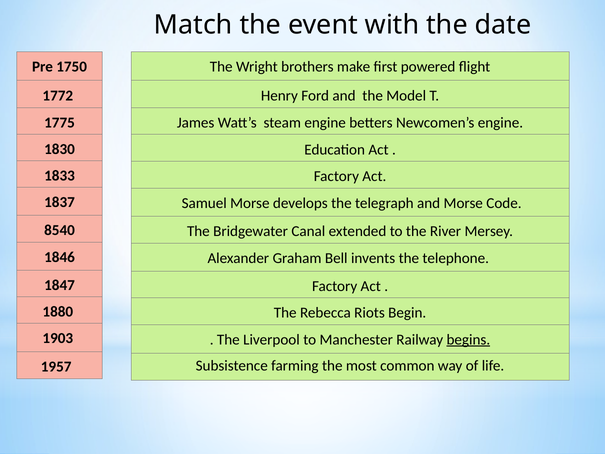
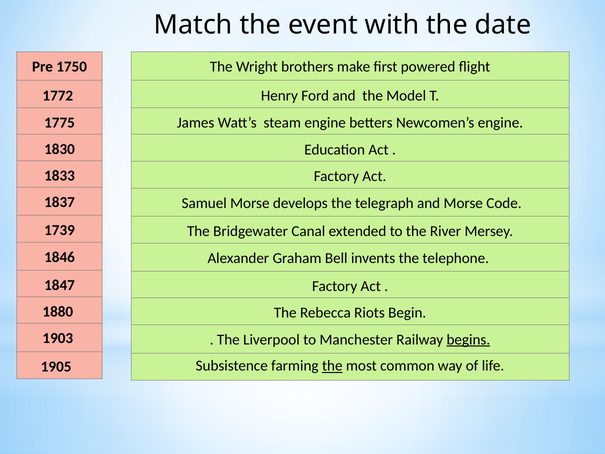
8540: 8540 -> 1739
the at (332, 366) underline: none -> present
1957: 1957 -> 1905
